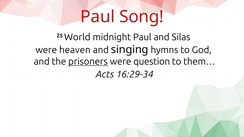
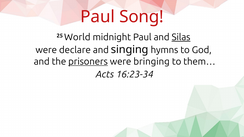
Silas underline: none -> present
heaven: heaven -> declare
question: question -> bringing
16:29-34: 16:29-34 -> 16:23-34
